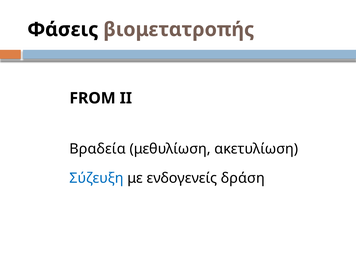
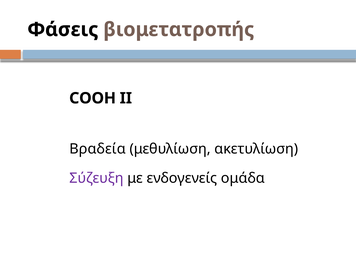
FROM: FROM -> COOH
Σύζευξη colour: blue -> purple
δράση: δράση -> ομάδα
